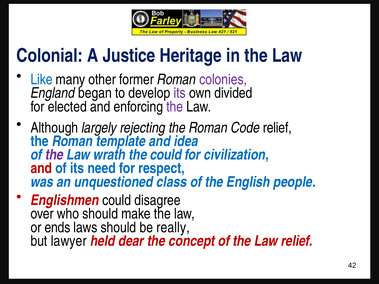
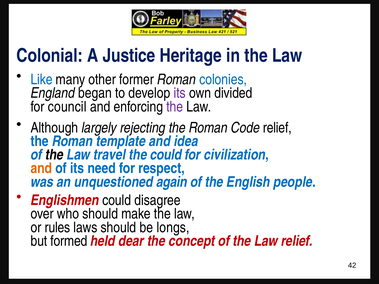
colonies colour: purple -> blue
elected: elected -> council
the at (54, 155) colour: purple -> black
wrath: wrath -> travel
and at (41, 168) colour: red -> orange
class: class -> again
ends: ends -> rules
really: really -> longs
lawyer: lawyer -> formed
